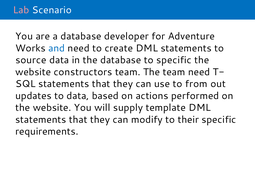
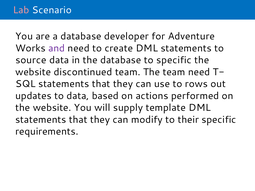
and colour: blue -> purple
constructors: constructors -> discontinued
from: from -> rows
